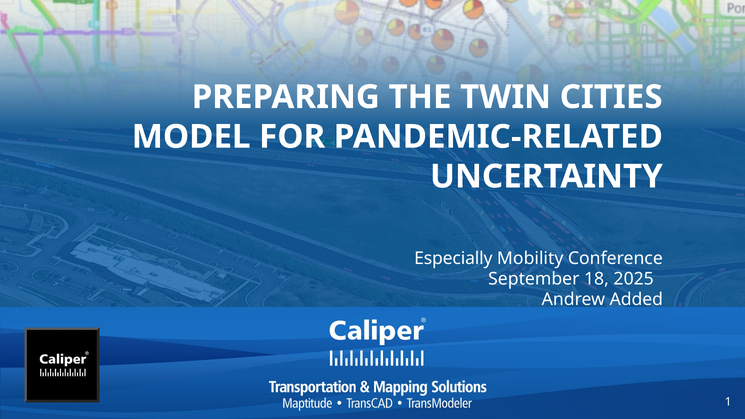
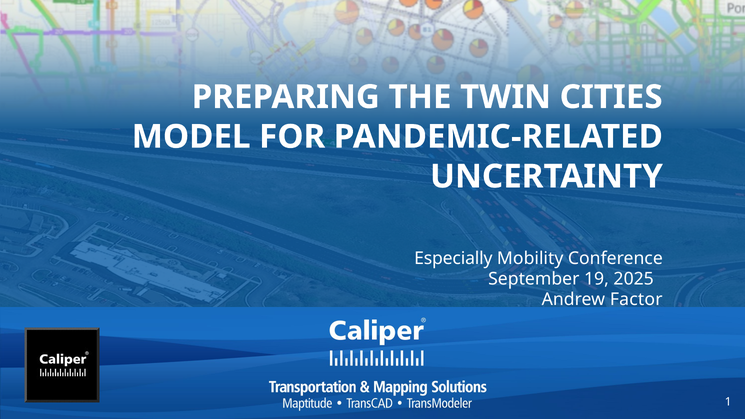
18: 18 -> 19
Added: Added -> Factor
